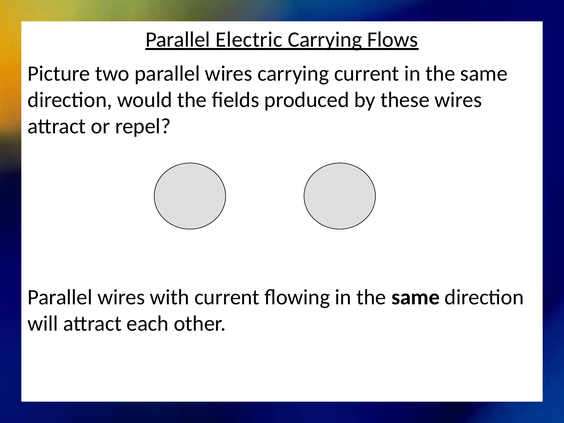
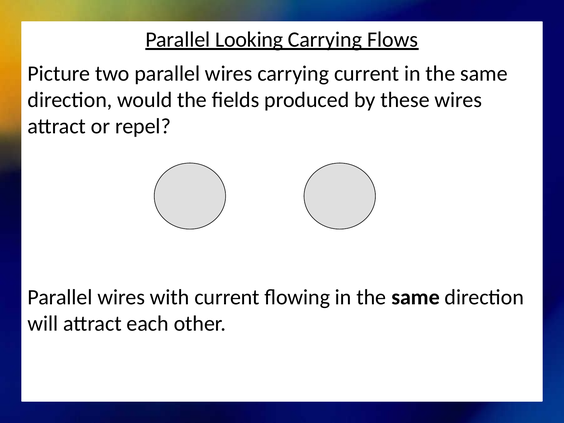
Electric: Electric -> Looking
